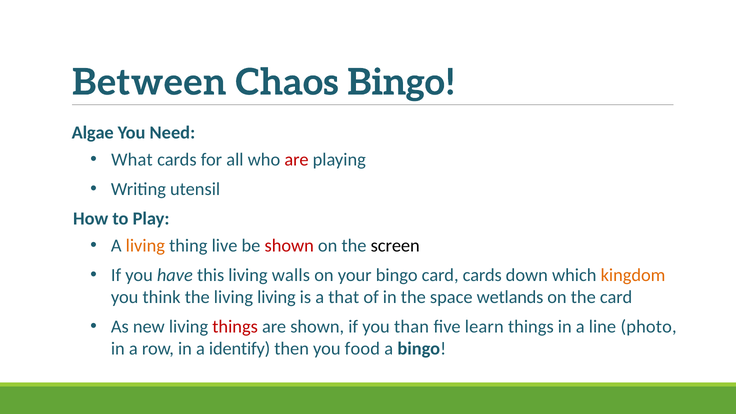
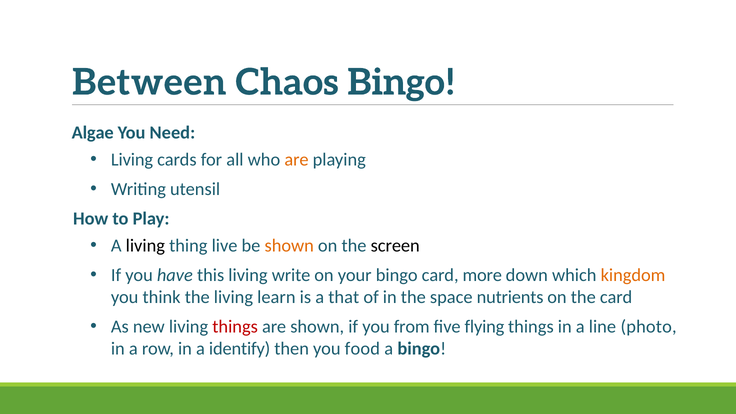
What at (132, 160): What -> Living
are at (296, 160) colour: red -> orange
living at (145, 246) colour: orange -> black
shown at (289, 246) colour: red -> orange
walls: walls -> write
card cards: cards -> more
living living: living -> learn
wetlands: wetlands -> nutrients
than: than -> from
learn: learn -> flying
